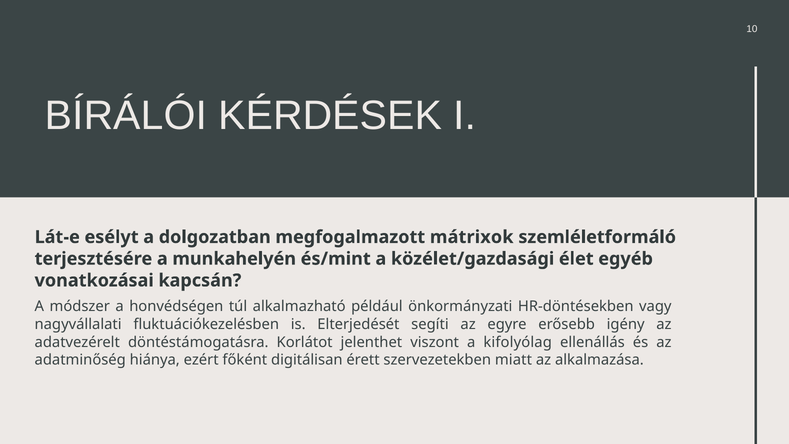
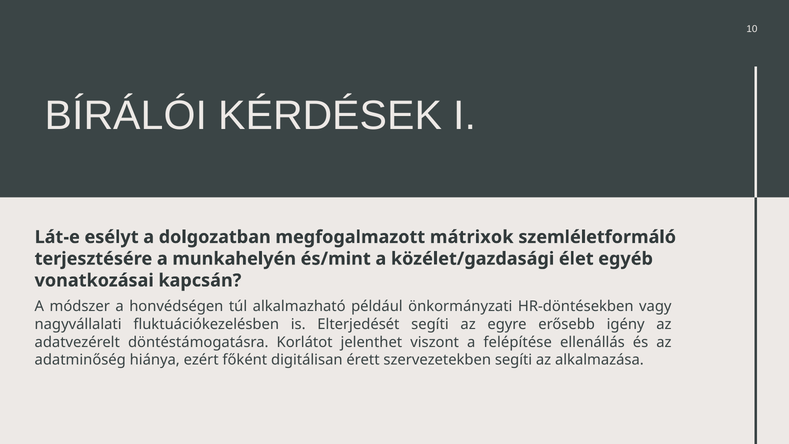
kifolyólag: kifolyólag -> felépítése
szervezetekben miatt: miatt -> segíti
